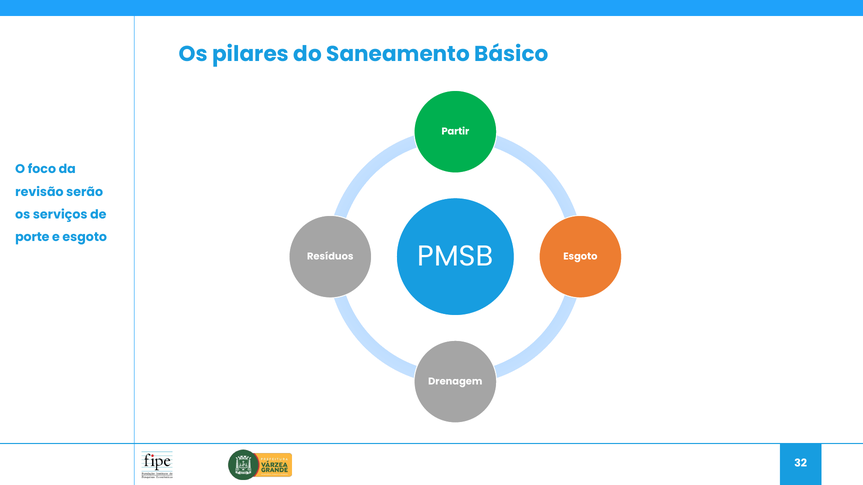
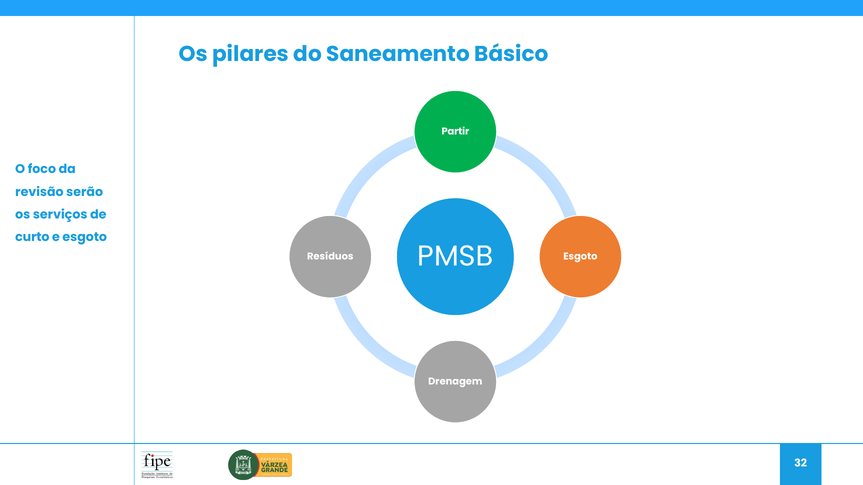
porte: porte -> curto
